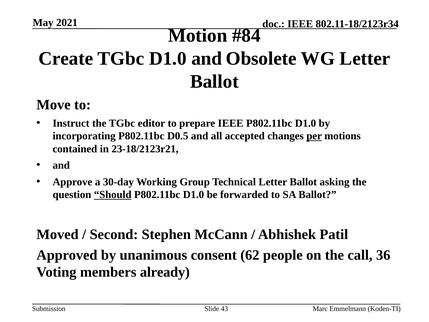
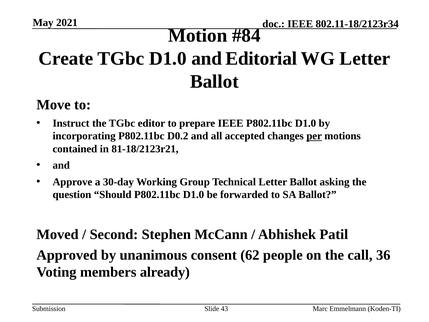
Obsolete: Obsolete -> Editorial
D0.5: D0.5 -> D0.2
23-18/2123r21: 23-18/2123r21 -> 81-18/2123r21
Should underline: present -> none
